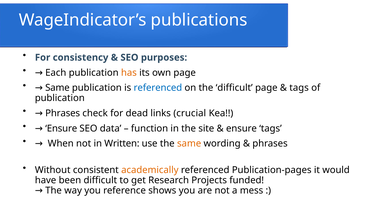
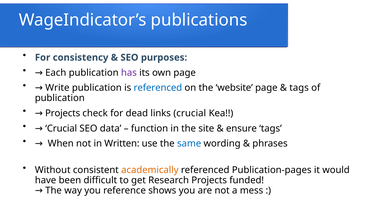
has colour: orange -> purple
Same at (57, 88): Same -> Write
the difficult: difficult -> website
Phrases at (63, 113): Phrases -> Projects
Ensure at (62, 128): Ensure -> Crucial
same at (189, 143) colour: orange -> blue
